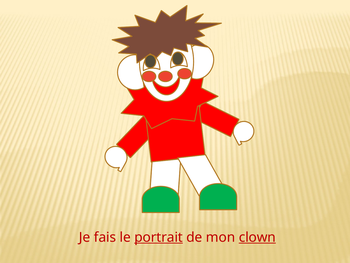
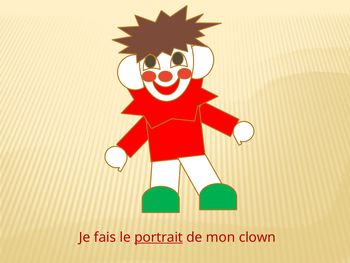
clown underline: present -> none
